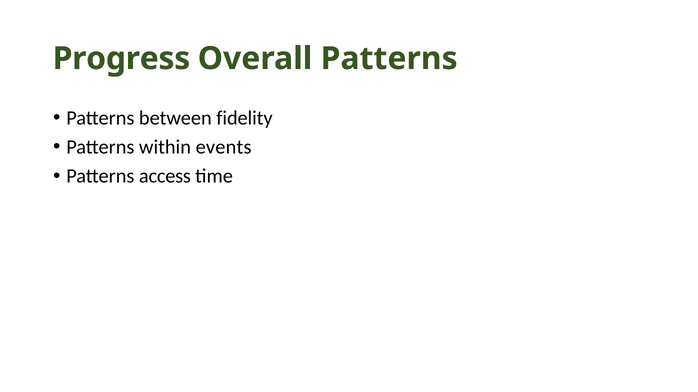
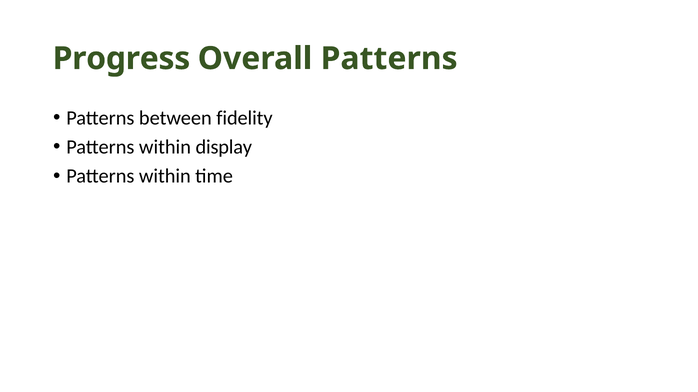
events: events -> display
access at (165, 177): access -> within
